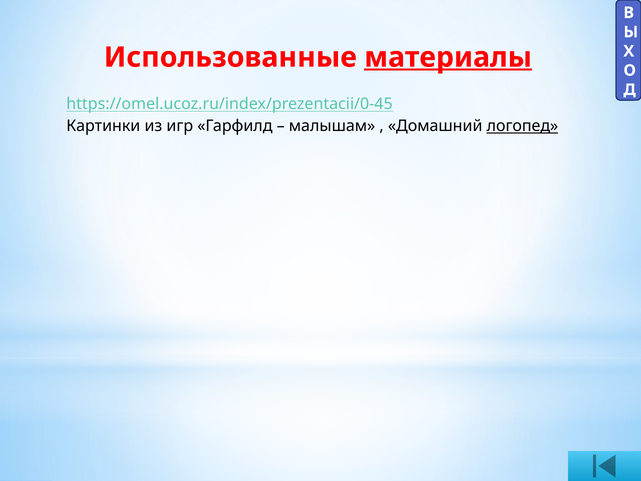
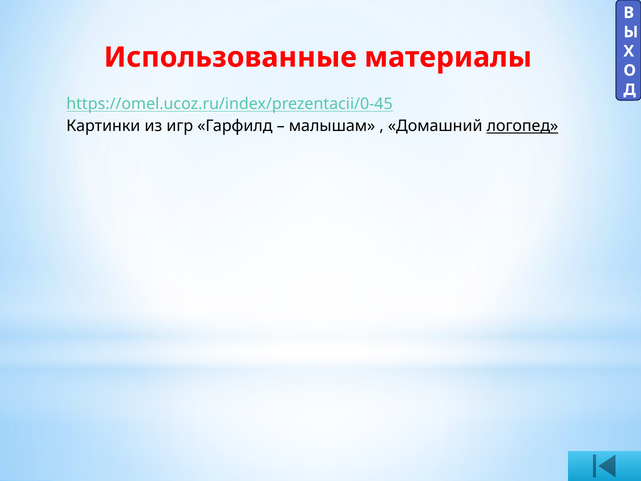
материалы underline: present -> none
